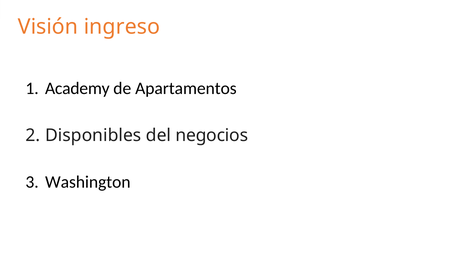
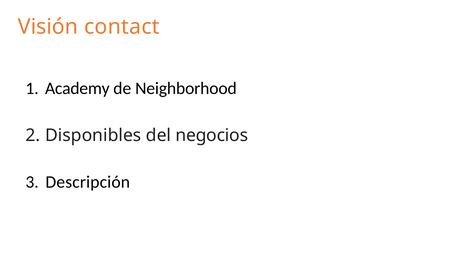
ingreso: ingreso -> contact
Apartamentos: Apartamentos -> Neighborhood
Washington: Washington -> Descripción
